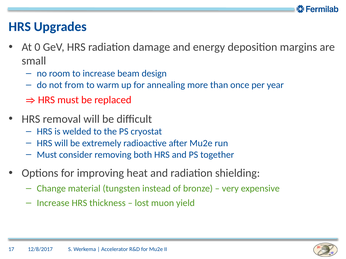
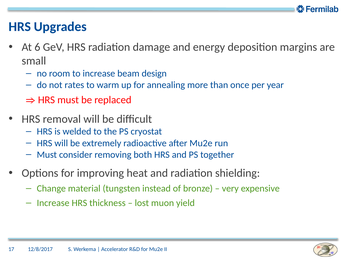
0: 0 -> 6
from: from -> rates
